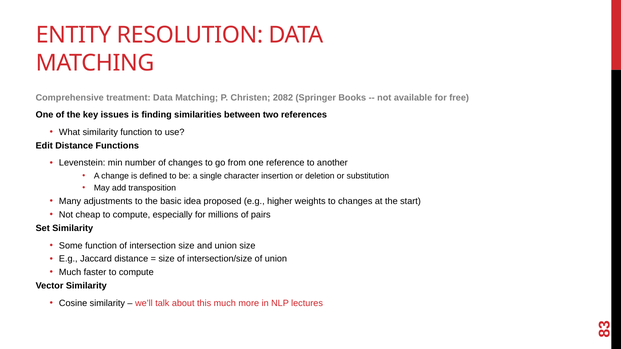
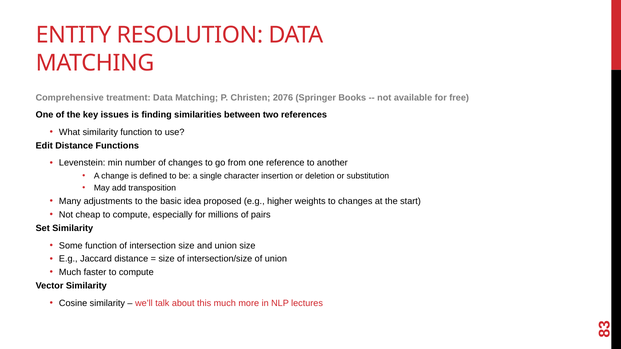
2082: 2082 -> 2076
